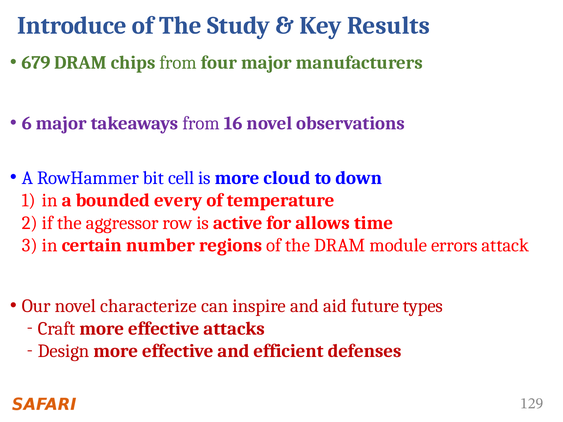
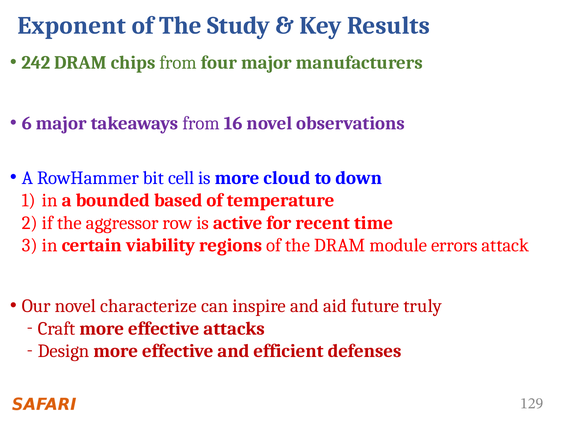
Introduce: Introduce -> Exponent
679: 679 -> 242
every: every -> based
allows: allows -> recent
number: number -> viability
types: types -> truly
